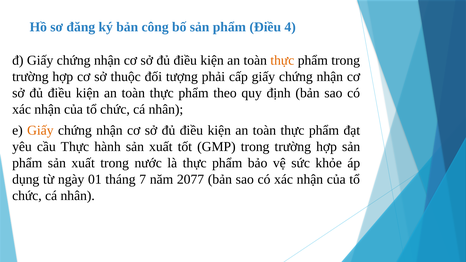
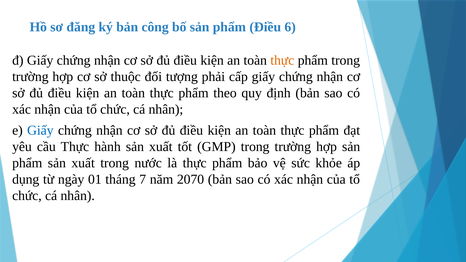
4: 4 -> 6
Giấy at (40, 131) colour: orange -> blue
2077: 2077 -> 2070
